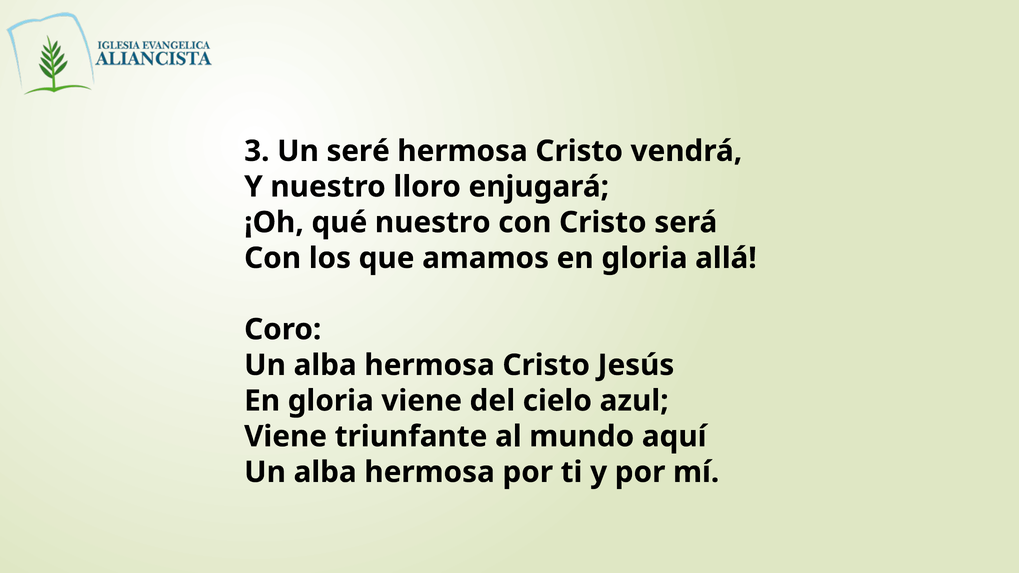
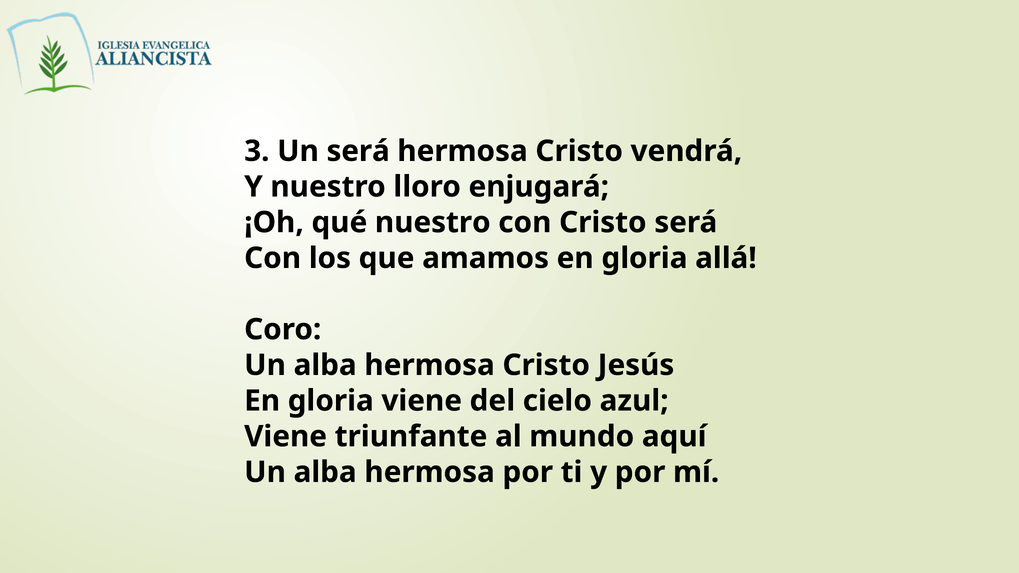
Un seré: seré -> será
